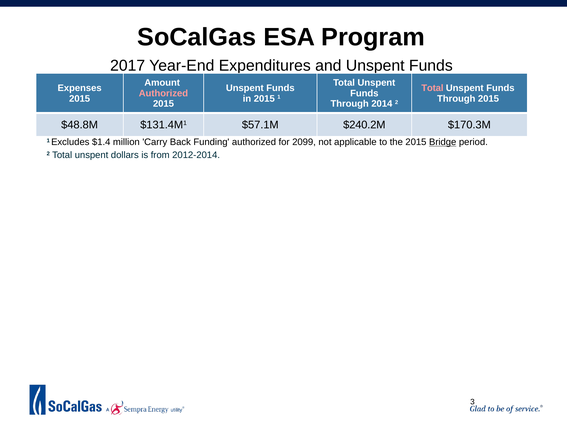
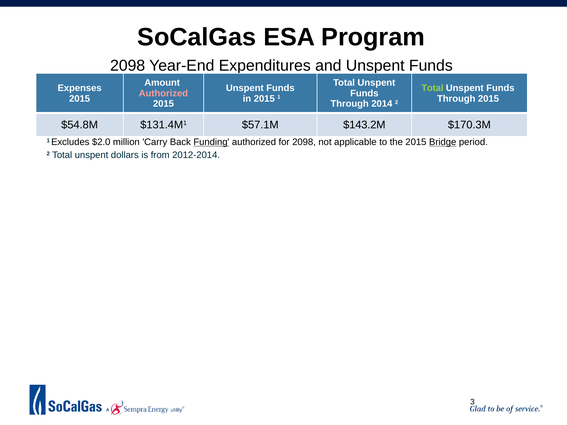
2017 at (128, 66): 2017 -> 2098
Total at (432, 88) colour: pink -> light green
$48.8M: $48.8M -> $54.8M
$240.2M: $240.2M -> $143.2M
$1.4: $1.4 -> $2.0
Funding underline: none -> present
for 2099: 2099 -> 2098
